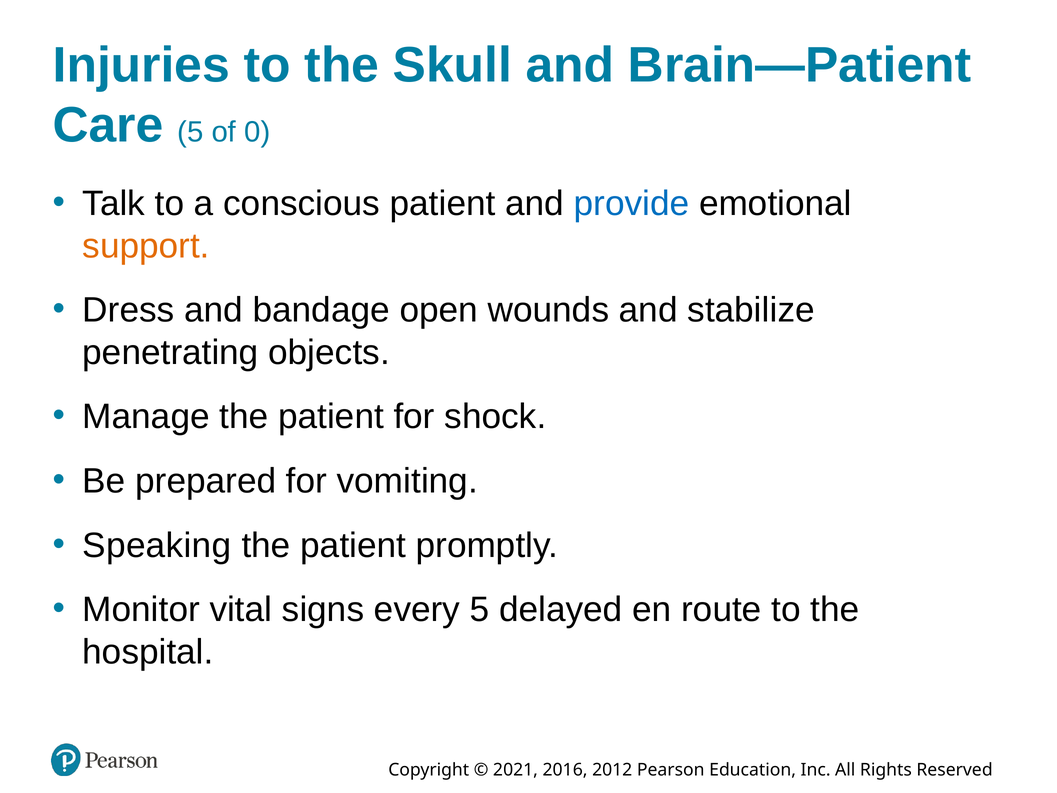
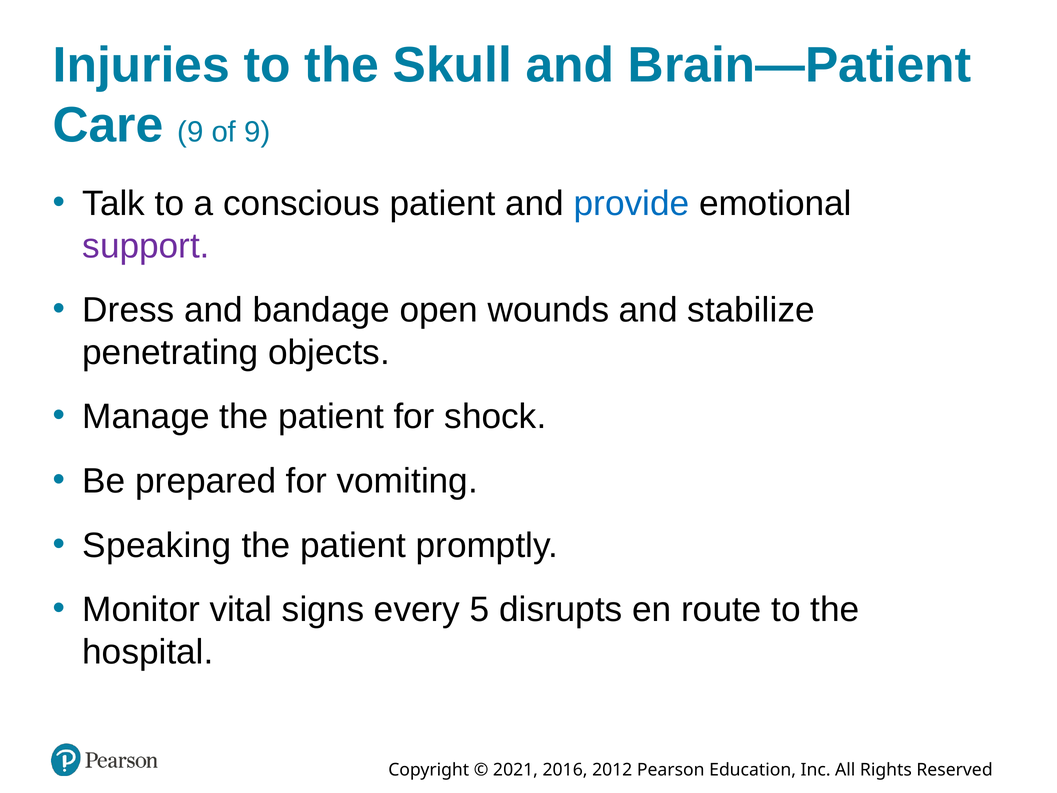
Care 5: 5 -> 9
of 0: 0 -> 9
support colour: orange -> purple
delayed: delayed -> disrupts
